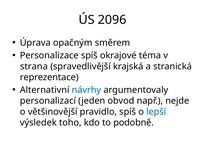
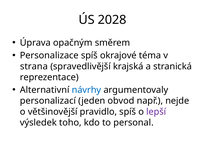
2096: 2096 -> 2028
lepší colour: blue -> purple
podobně: podobně -> personal
